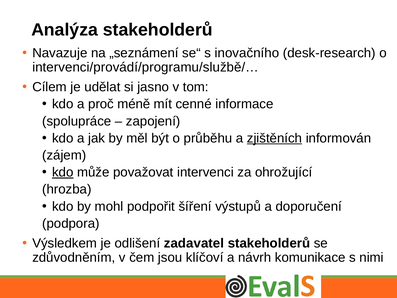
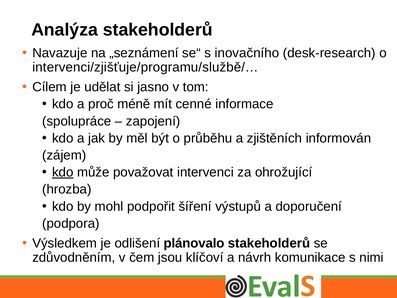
intervenci/provádí/programu/službě/…: intervenci/provádí/programu/službě/… -> intervenci/zjišťuje/programu/službě/…
zjištěních underline: present -> none
zadavatel: zadavatel -> plánovalo
